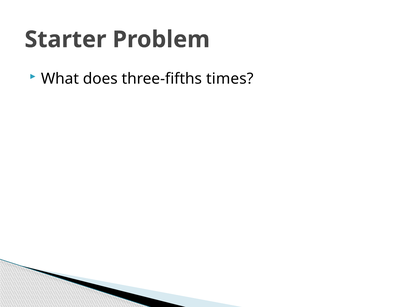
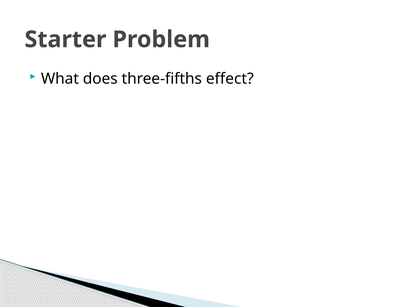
times: times -> effect
